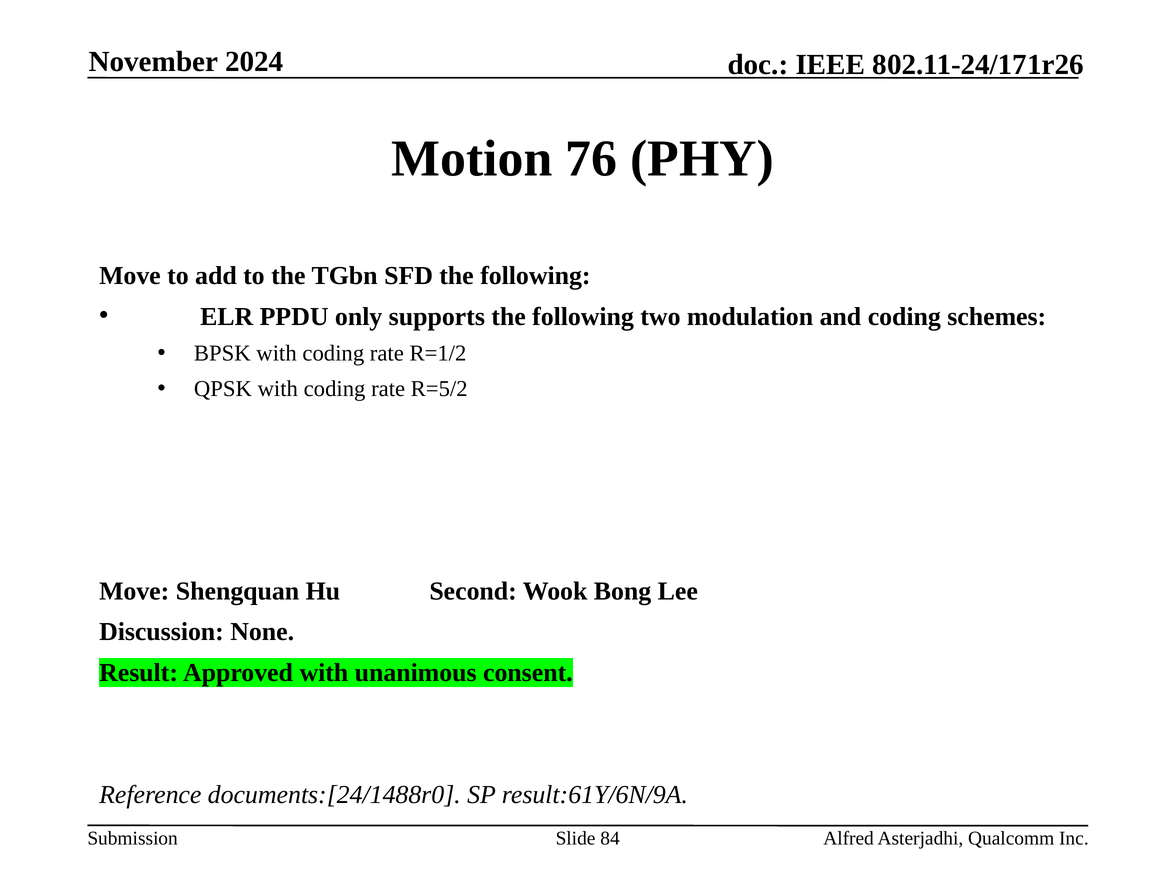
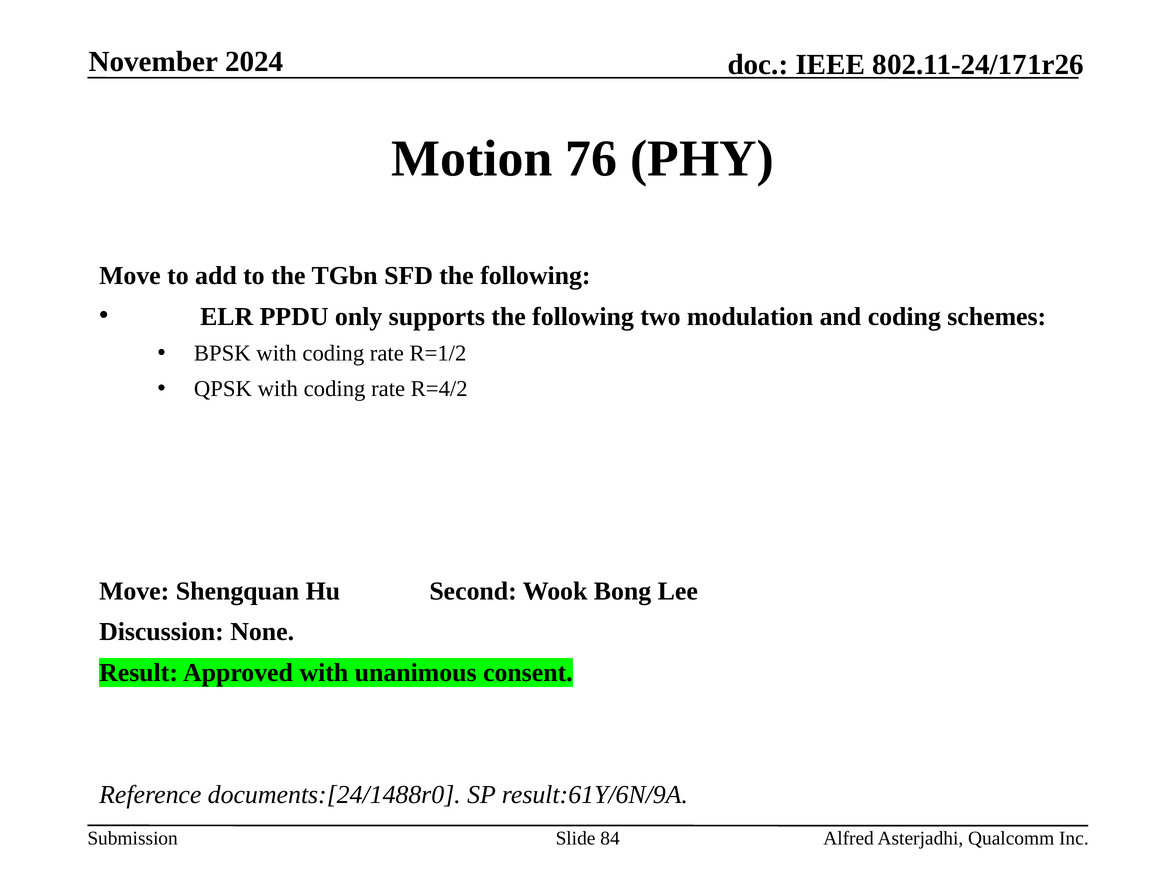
R=5/2: R=5/2 -> R=4/2
